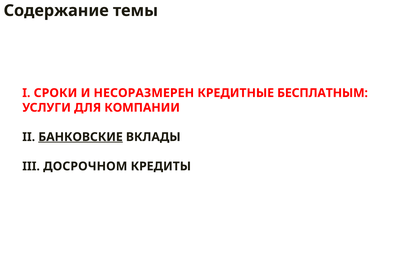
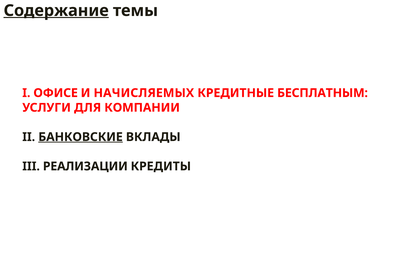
Содержание underline: none -> present
СРОКИ: СРОКИ -> ОФИСЕ
НЕСОРАЗМЕРЕН: НЕСОРАЗМЕРЕН -> НАЧИСЛЯЕМЫХ
ДОСРОЧНОМ: ДОСРОЧНОМ -> РЕАЛИЗАЦИИ
